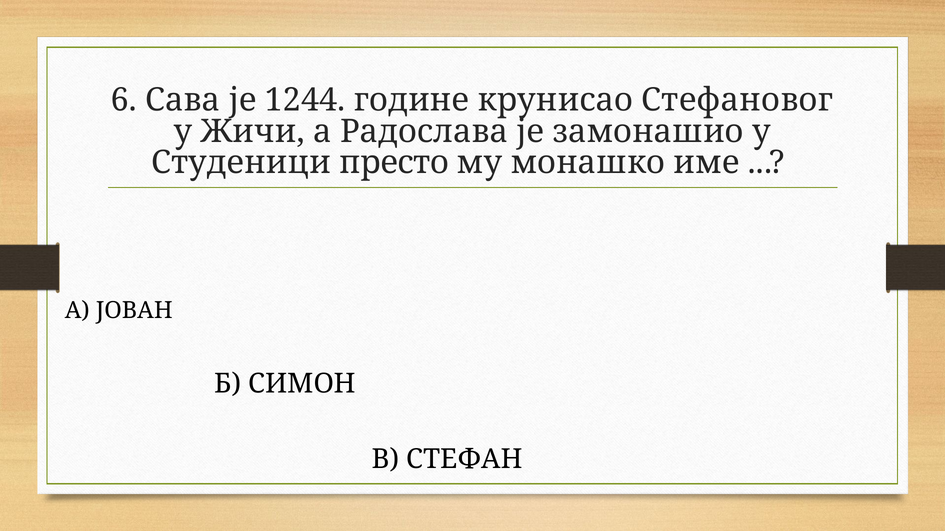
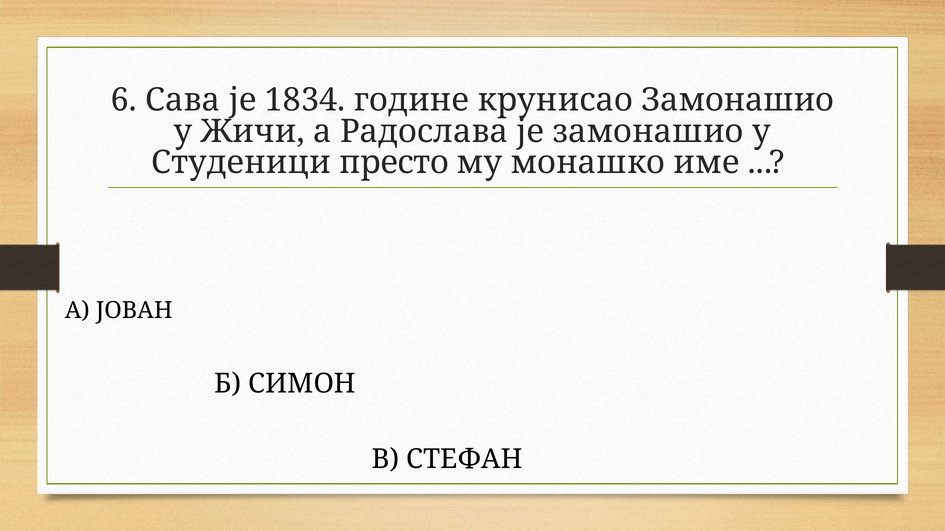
1244: 1244 -> 1834
крунисао Стефановог: Стефановог -> Замонашио
